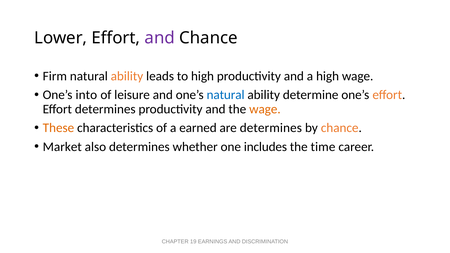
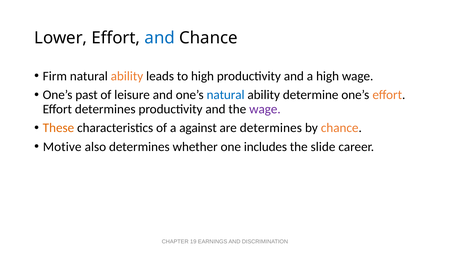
and at (160, 38) colour: purple -> blue
into: into -> past
wage at (265, 109) colour: orange -> purple
earned: earned -> against
Market: Market -> Motive
time: time -> slide
